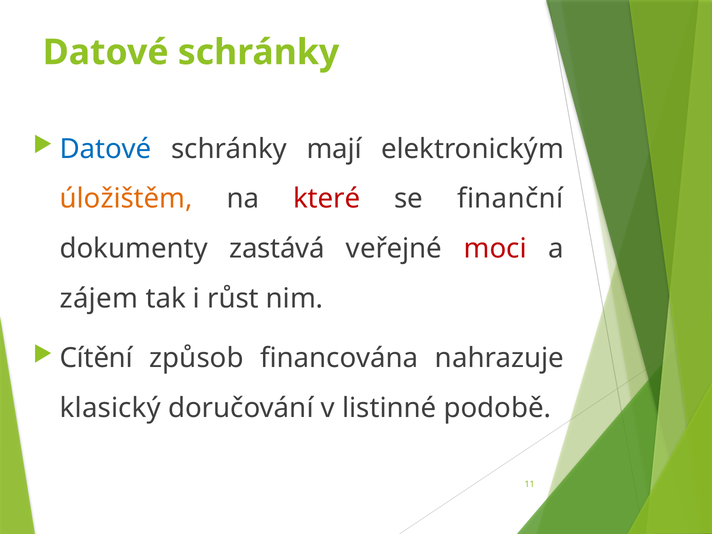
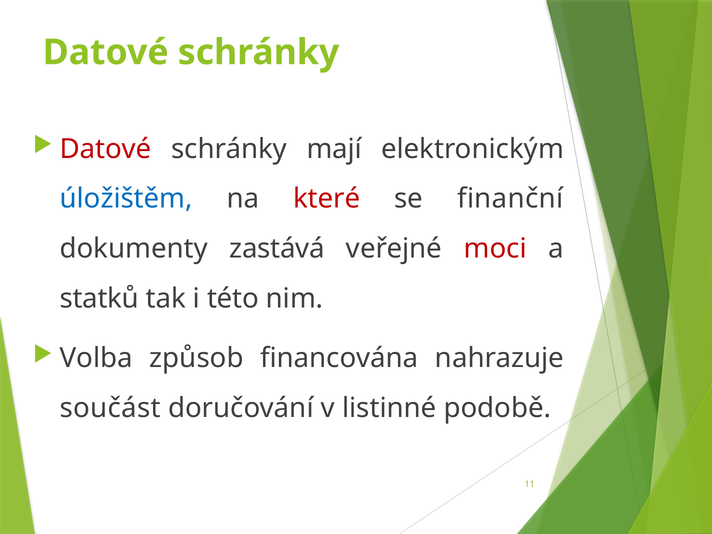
Datové at (106, 149) colour: blue -> red
úložištěm colour: orange -> blue
zájem: zájem -> statků
růst: růst -> této
Cítění: Cítění -> Volba
klasický: klasický -> součást
